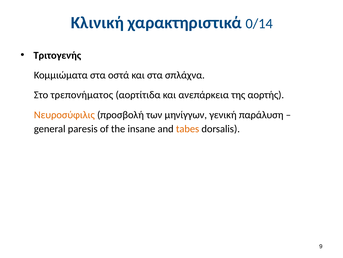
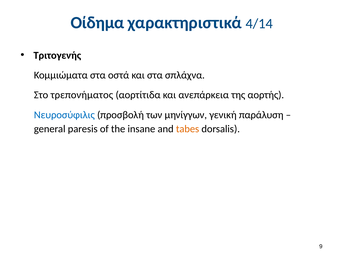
Κλινική: Κλινική -> Οίδημα
0/14: 0/14 -> 4/14
Νευροσύφιλις colour: orange -> blue
